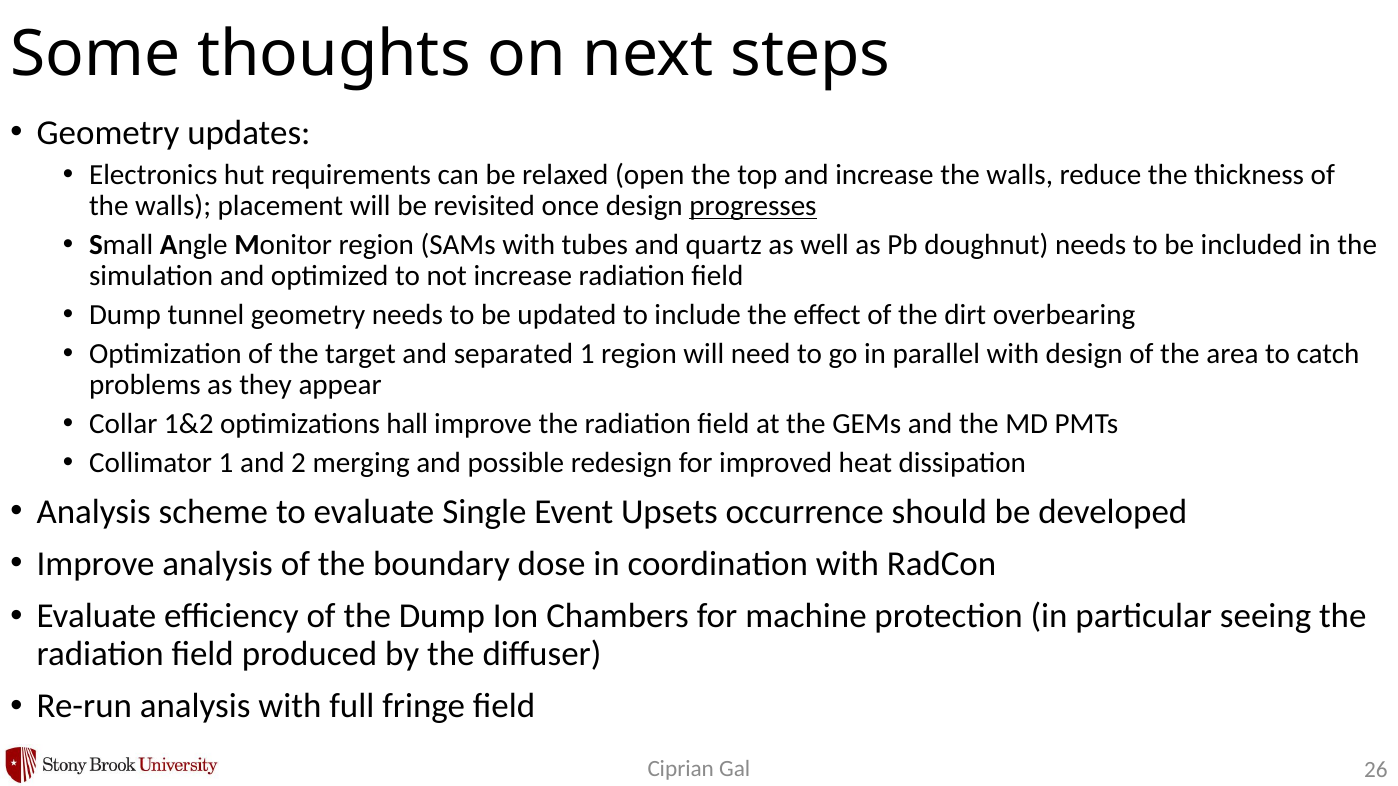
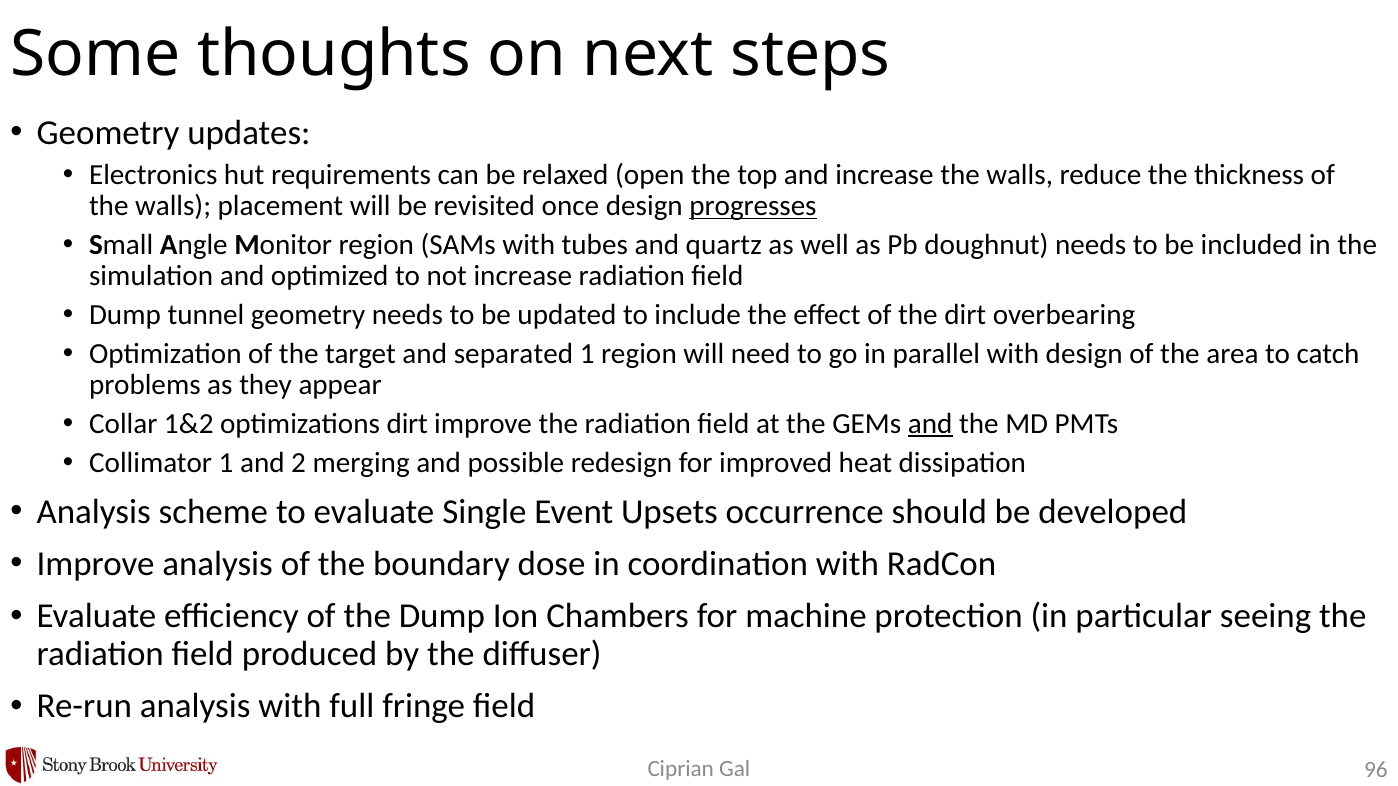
optimizations hall: hall -> dirt
and at (930, 424) underline: none -> present
26: 26 -> 96
